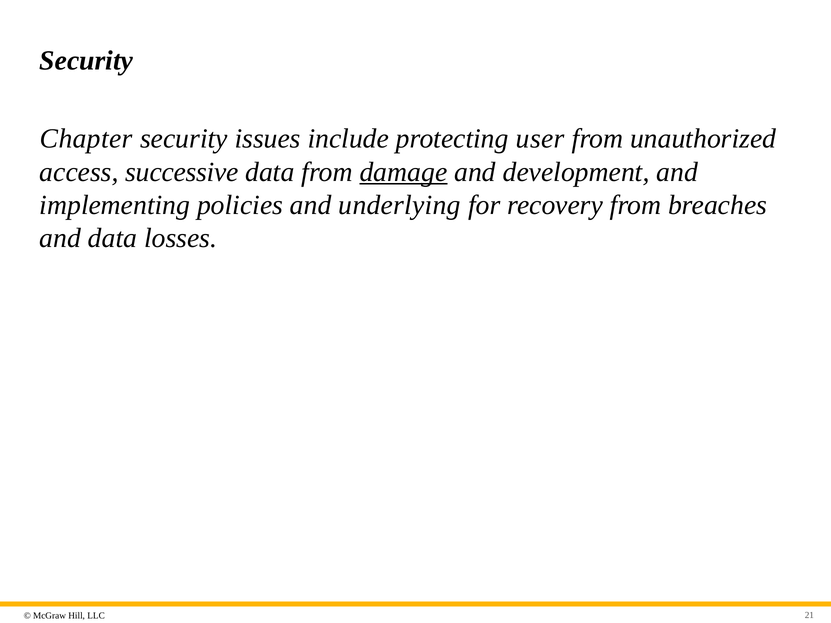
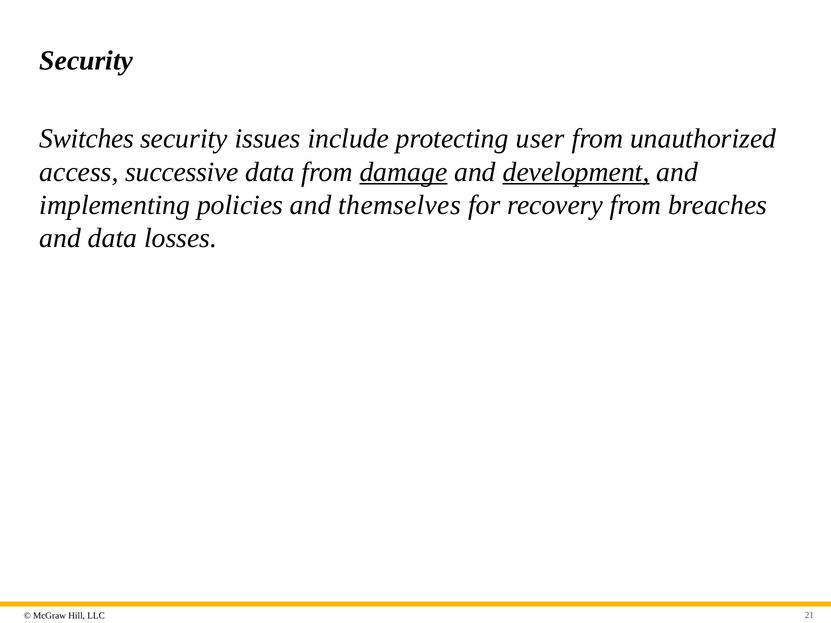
Chapter: Chapter -> Switches
development underline: none -> present
underlying: underlying -> themselves
